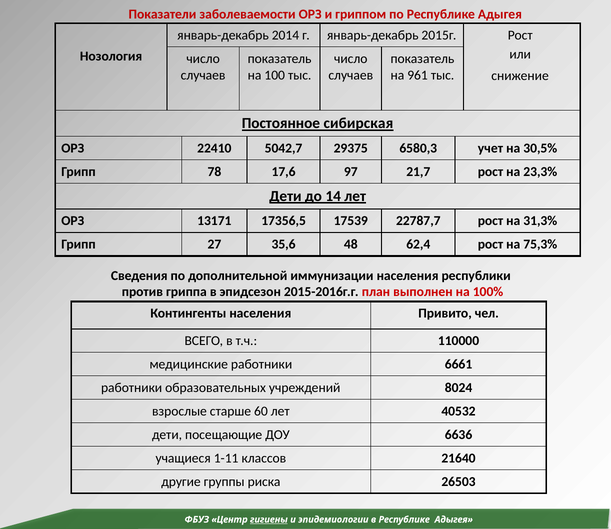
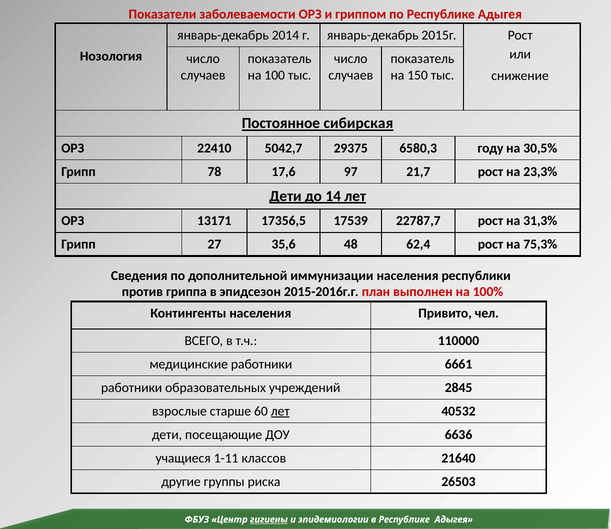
961: 961 -> 150
учет: учет -> году
8024: 8024 -> 2845
лет at (280, 412) underline: none -> present
